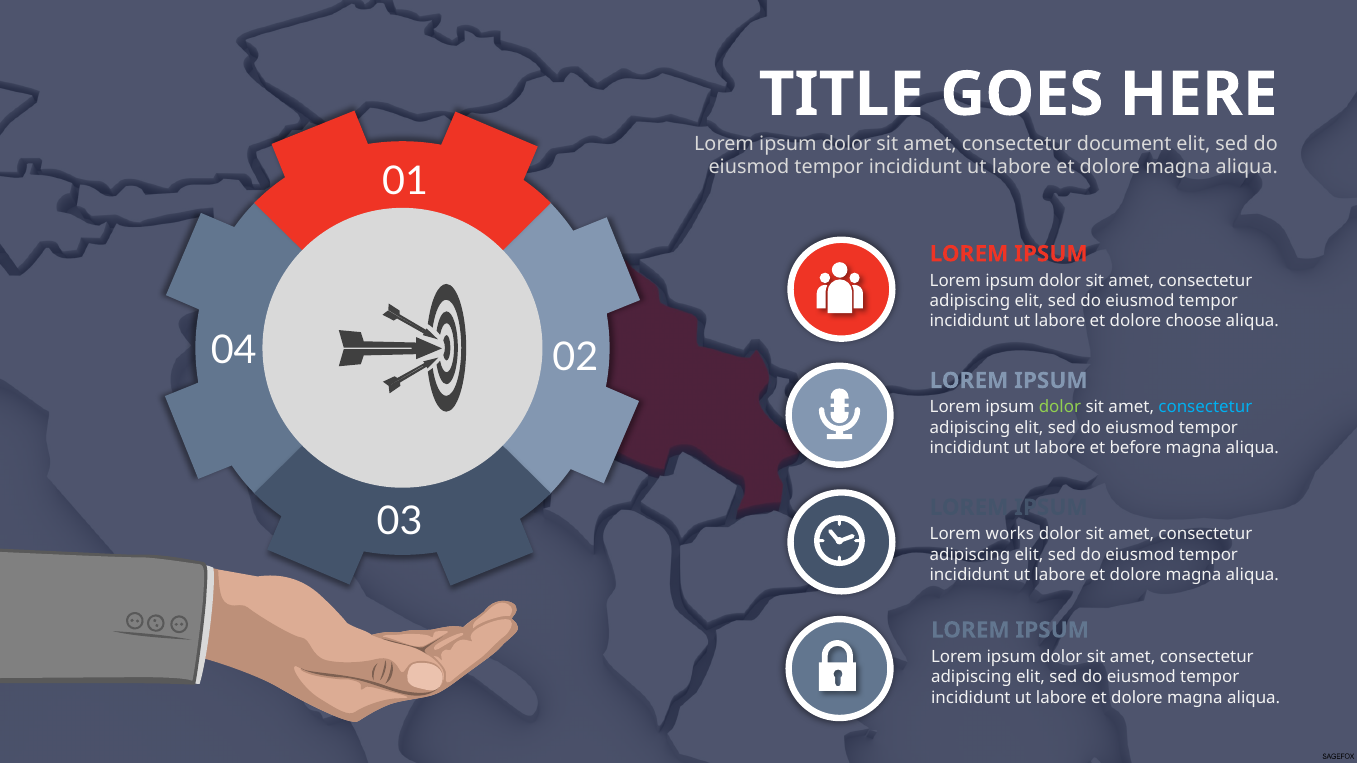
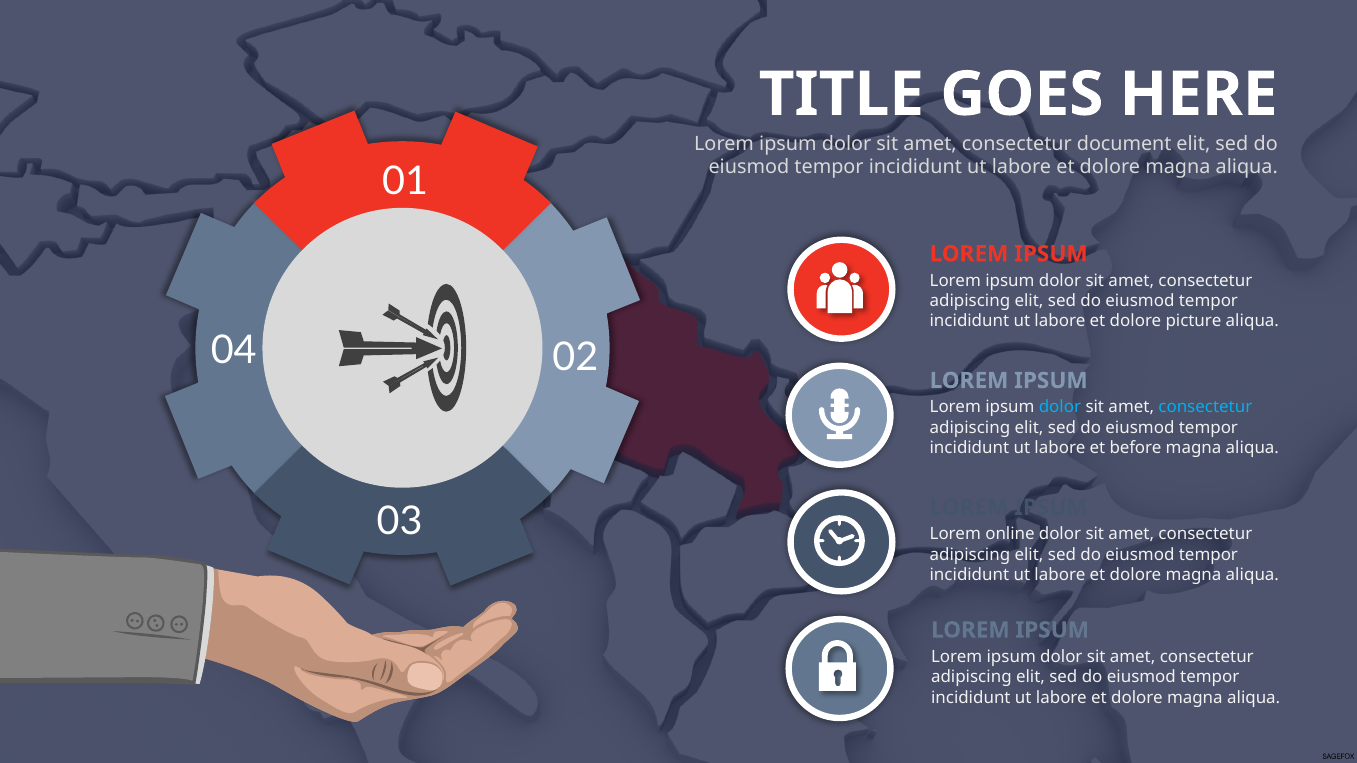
choose: choose -> picture
dolor at (1060, 408) colour: light green -> light blue
works: works -> online
